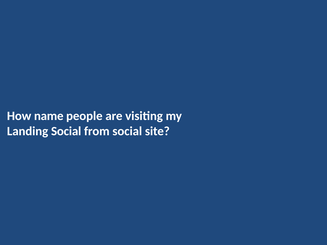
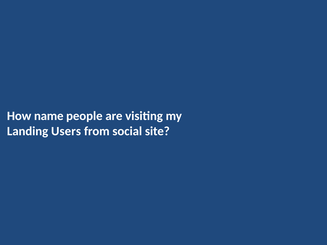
Landing Social: Social -> Users
